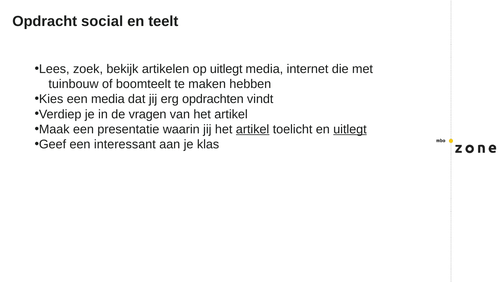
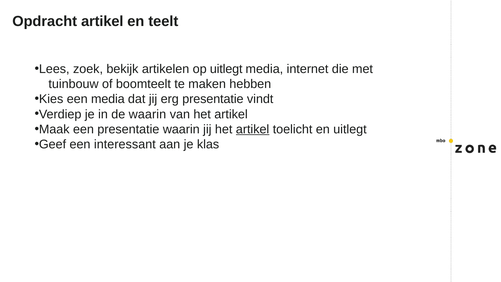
Opdracht social: social -> artikel
erg opdrachten: opdrachten -> presentatie
de vragen: vragen -> waarin
uitlegt at (350, 129) underline: present -> none
